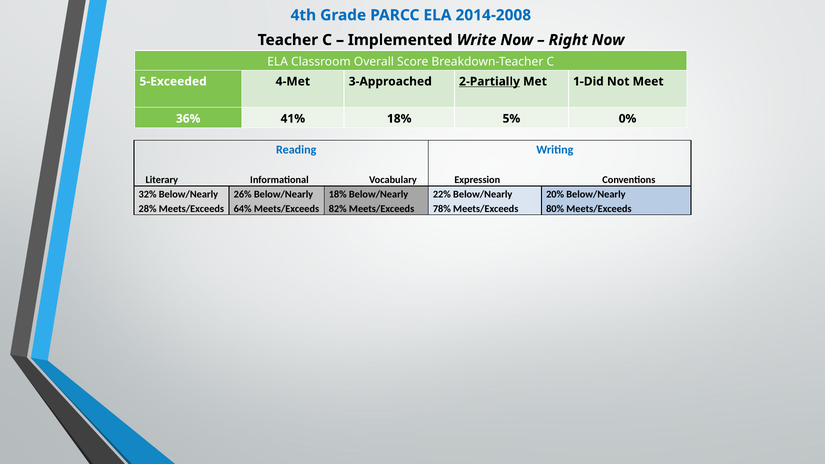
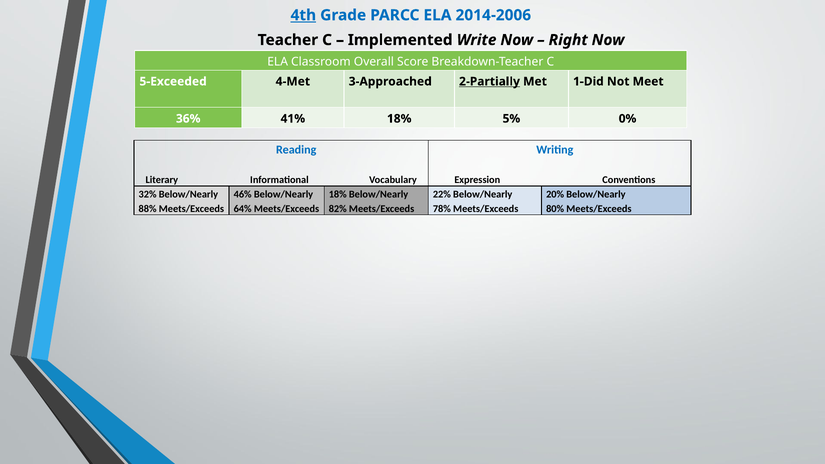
4th underline: none -> present
2014-2008: 2014-2008 -> 2014-2006
26%: 26% -> 46%
28%: 28% -> 88%
